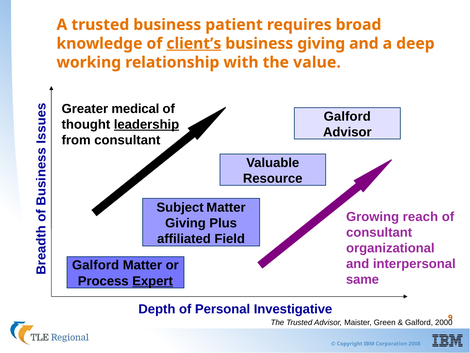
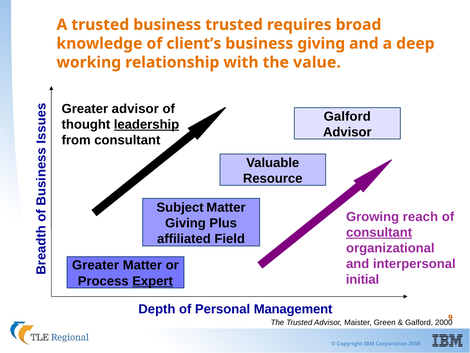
business patient: patient -> trusted
client’s underline: present -> none
Greater medical: medical -> advisor
consultant at (379, 232) underline: none -> present
Galford at (96, 265): Galford -> Greater
same: same -> initial
Investigative: Investigative -> Management
